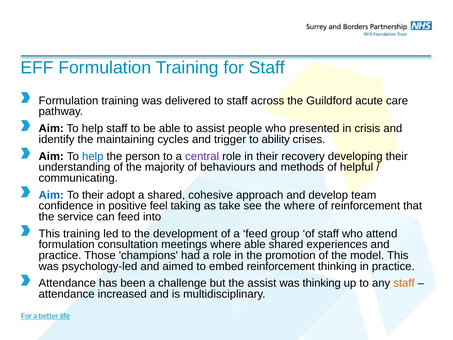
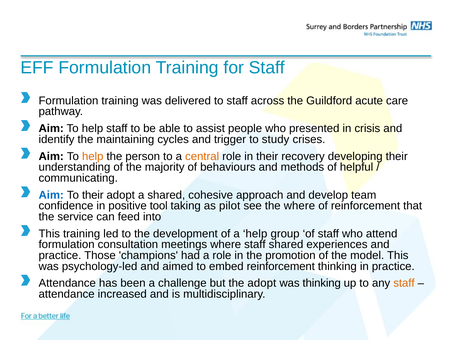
ability: ability -> study
help at (93, 156) colour: blue -> orange
central colour: purple -> orange
feel: feel -> tool
take: take -> pilot
a feed: feed -> help
where able: able -> staff
the assist: assist -> adopt
